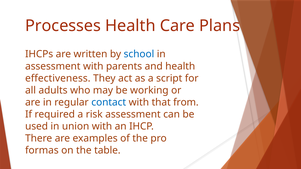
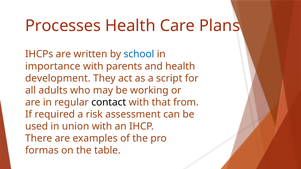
assessment at (53, 66): assessment -> importance
effectiveness: effectiveness -> development
contact colour: blue -> black
